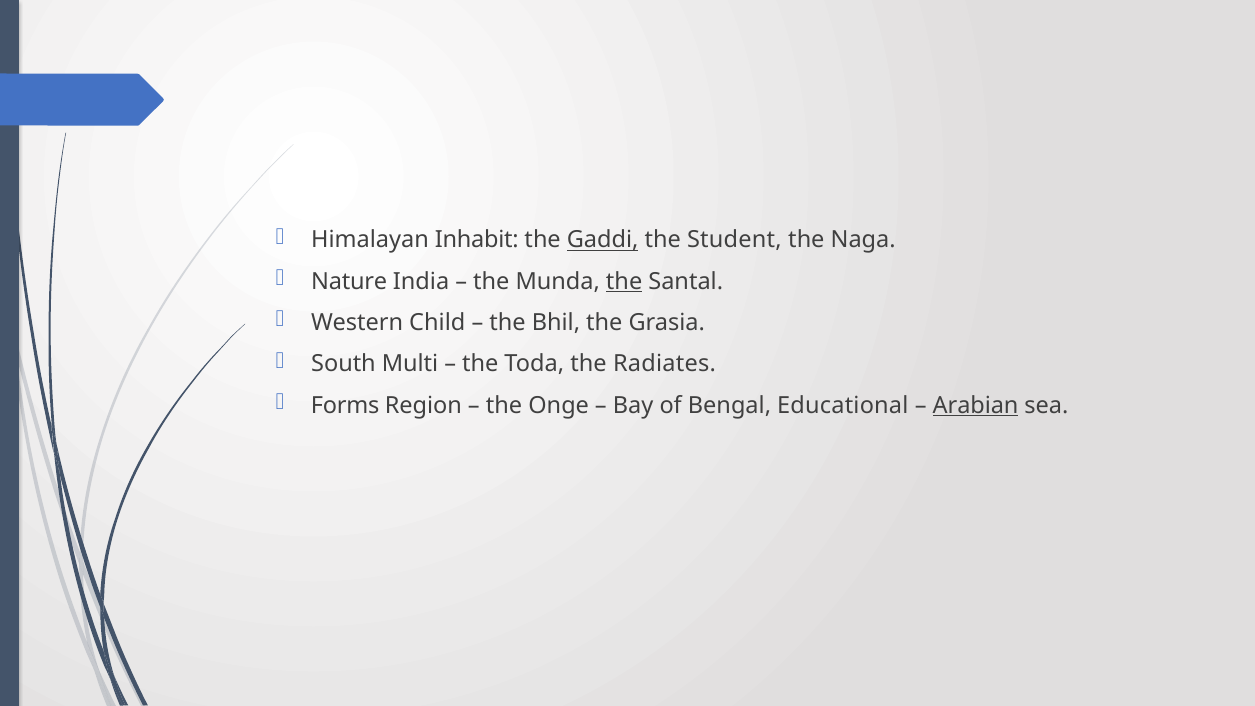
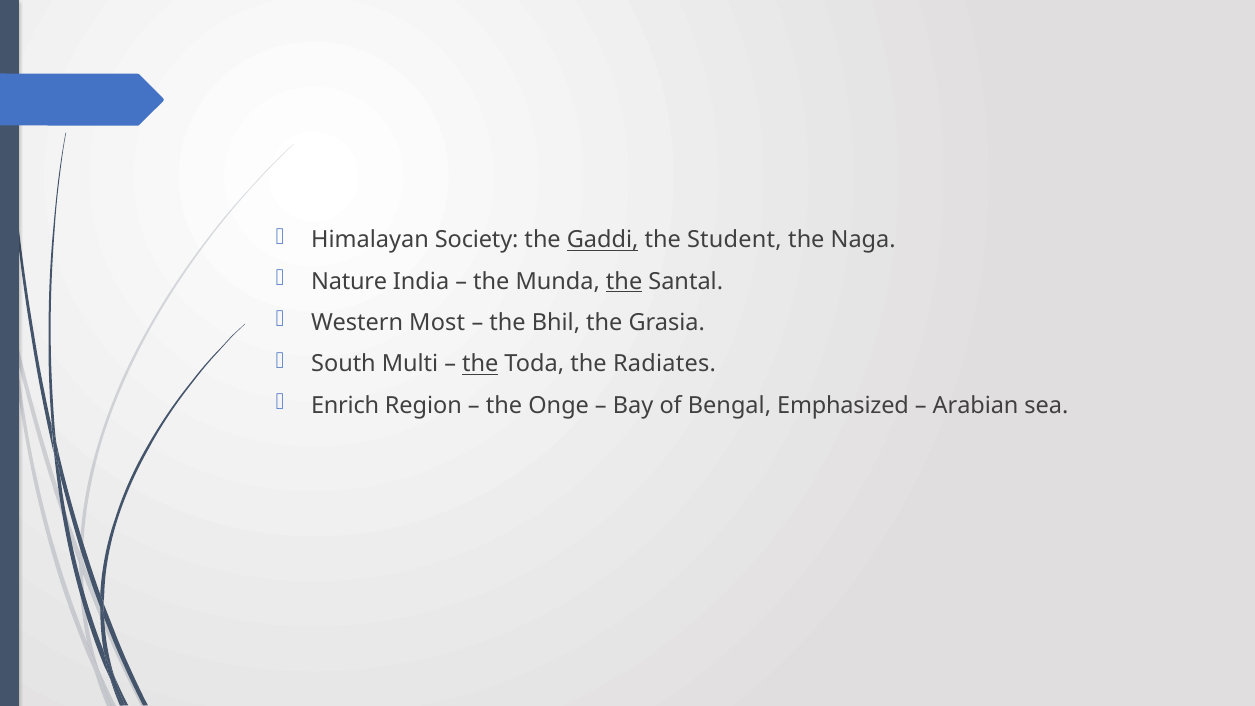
Inhabit: Inhabit -> Society
Child: Child -> Most
the at (480, 364) underline: none -> present
Forms: Forms -> Enrich
Educational: Educational -> Emphasized
Arabian underline: present -> none
